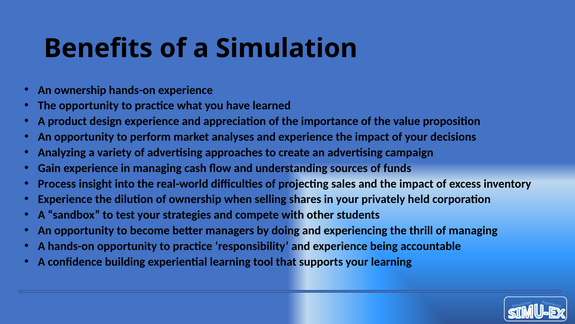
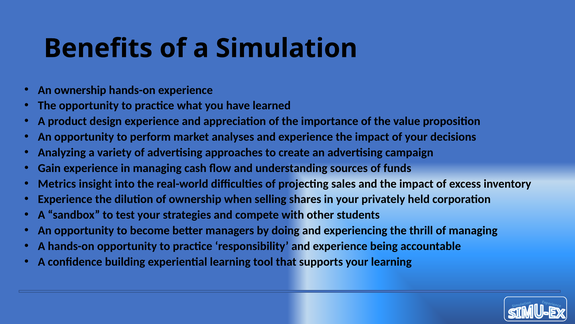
Process: Process -> Metrics
